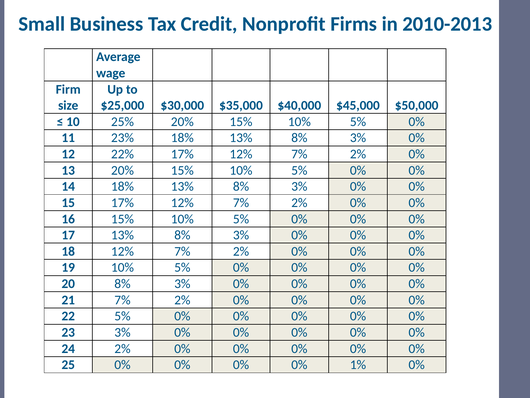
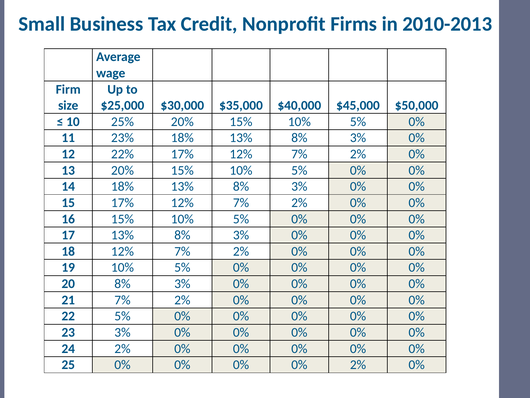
0% 1%: 1% -> 2%
